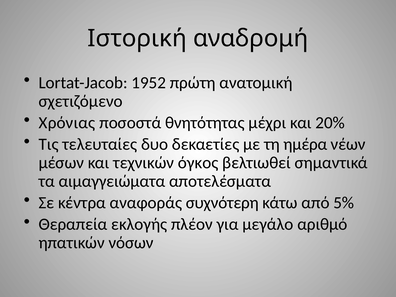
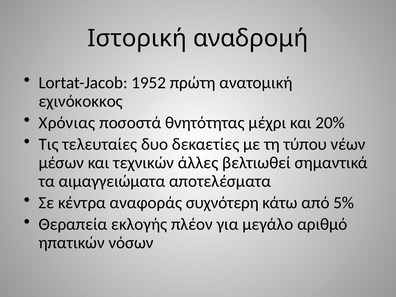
σχετιζόμενο: σχετιζόμενο -> εχινόκοκκος
ημέρα: ημέρα -> τύπου
όγκος: όγκος -> άλλες
